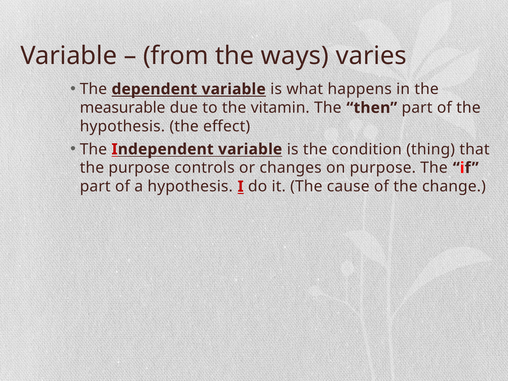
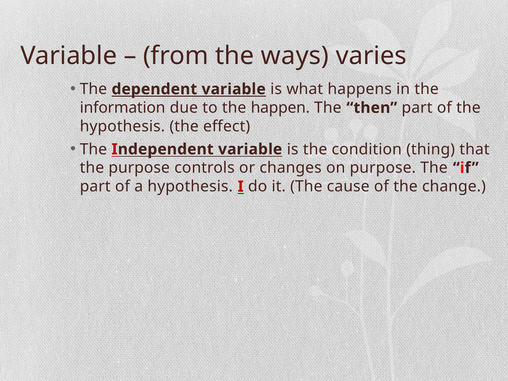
measurable: measurable -> information
vitamin: vitamin -> happen
